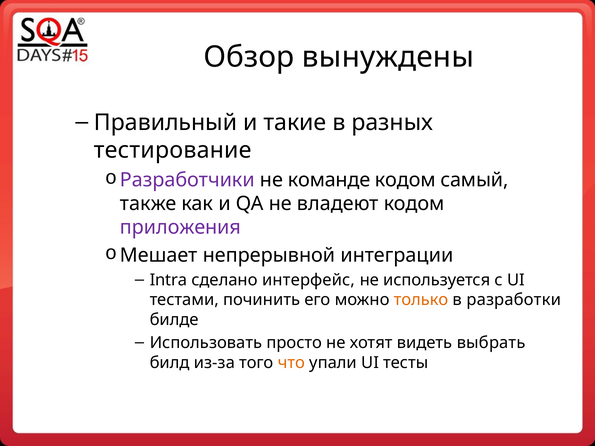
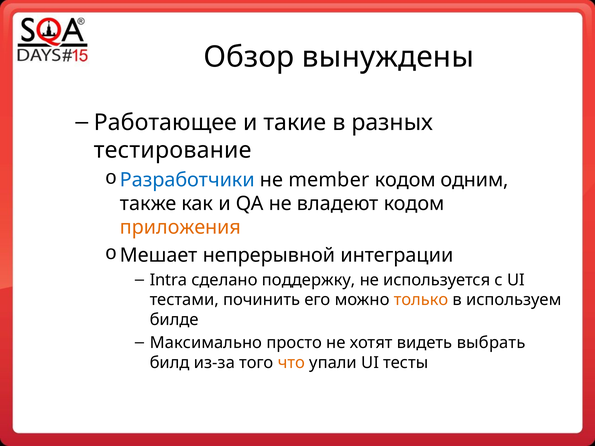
Правильный: Правильный -> Работающее
Разработчики colour: purple -> blue
команде: команде -> member
самый: самый -> одним
приложения colour: purple -> orange
интерфейс: интерфейс -> поддержку
разработки: разработки -> используем
Использовать: Использовать -> Максимально
